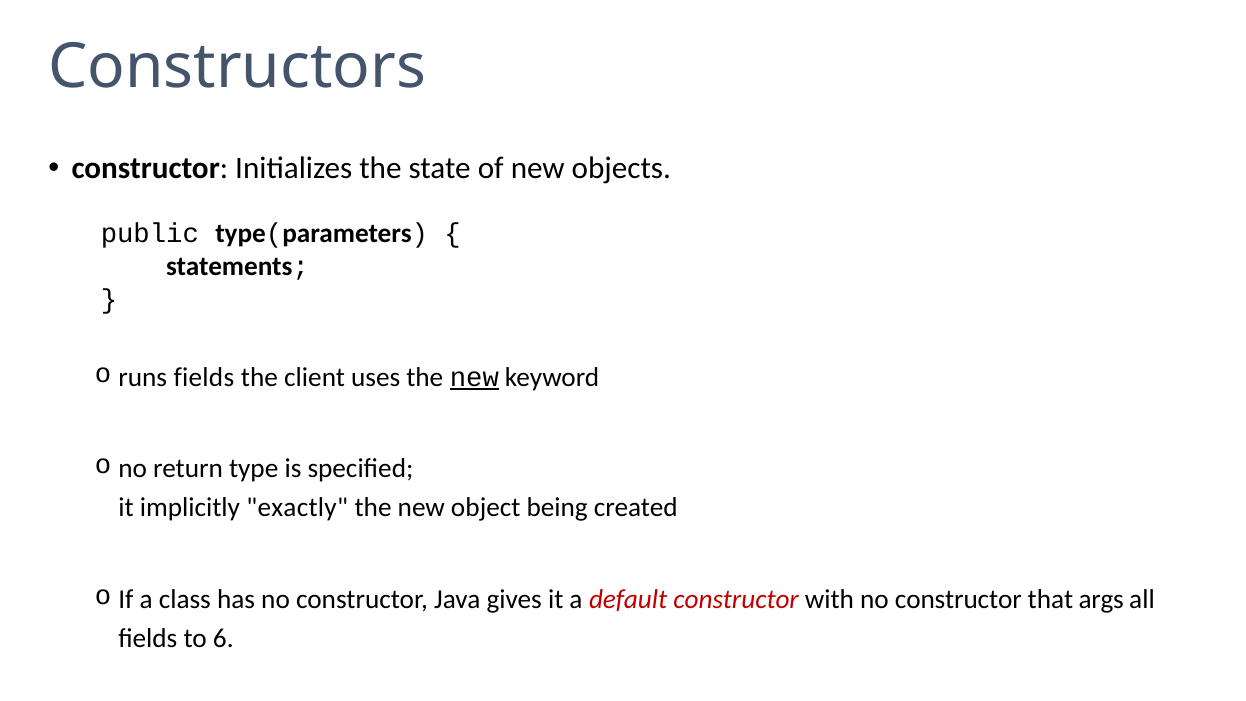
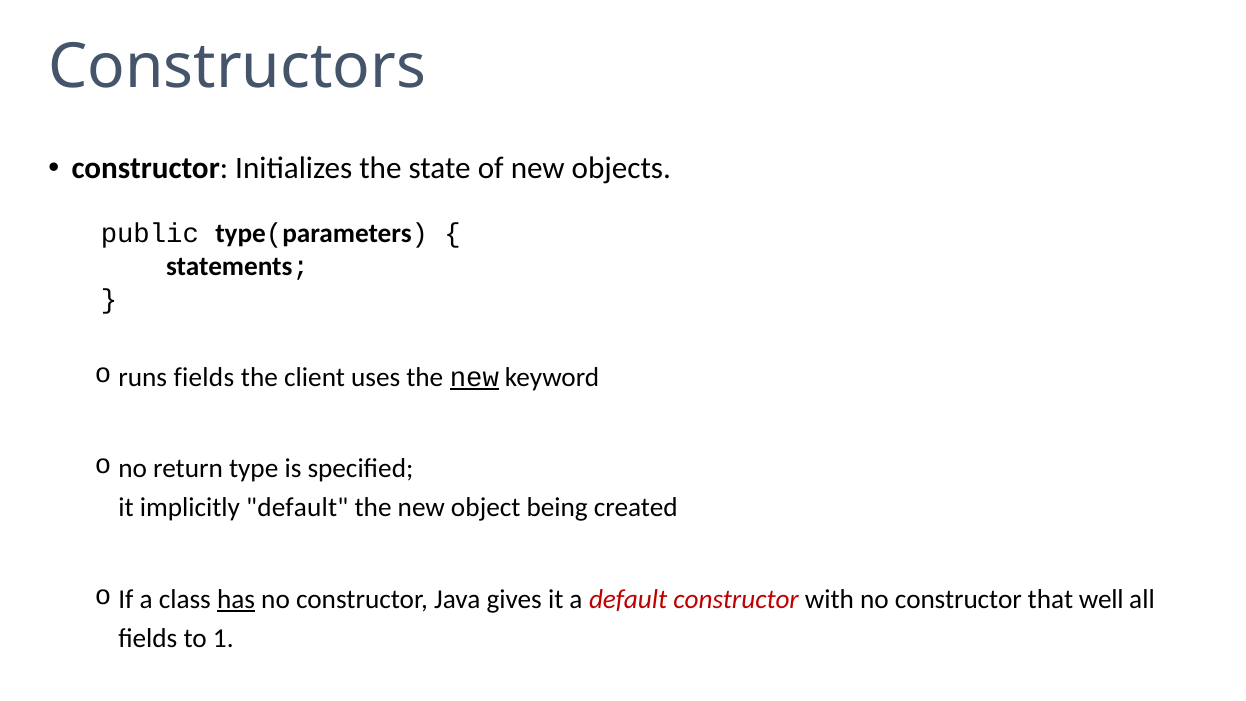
implicitly exactly: exactly -> default
has underline: none -> present
args: args -> well
6: 6 -> 1
